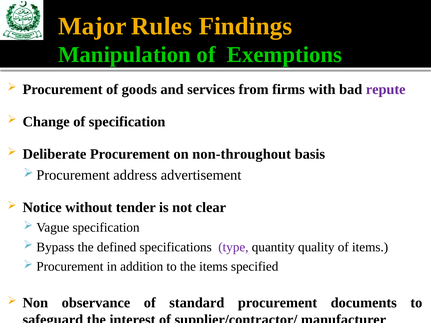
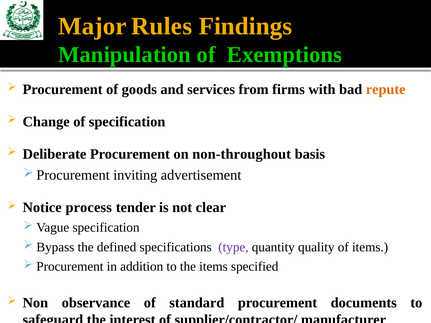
repute colour: purple -> orange
address: address -> inviting
without: without -> process
